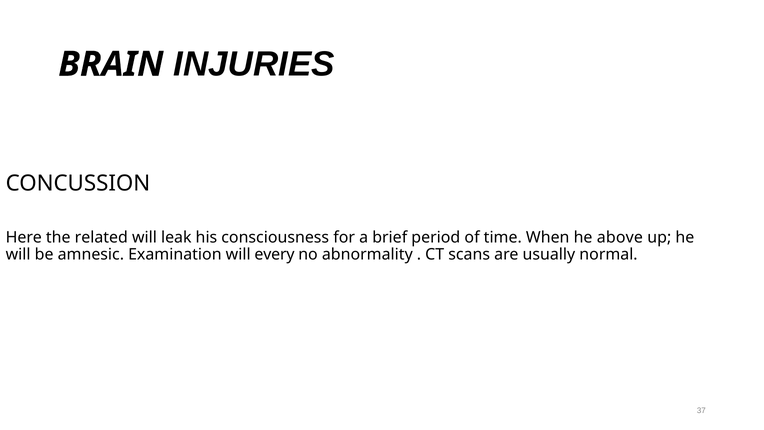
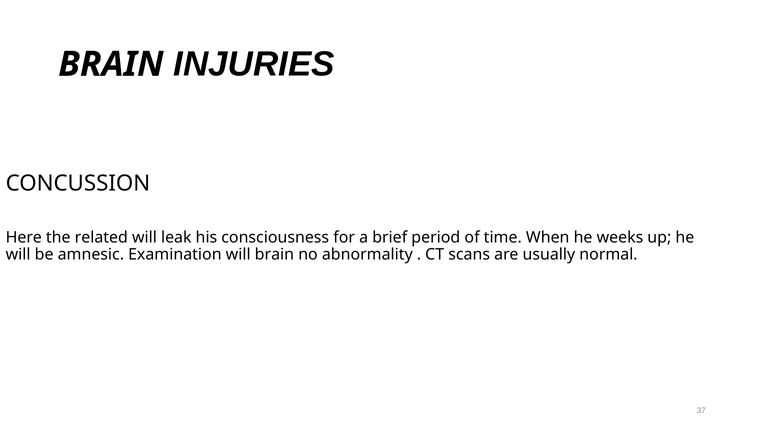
above: above -> weeks
will every: every -> brain
